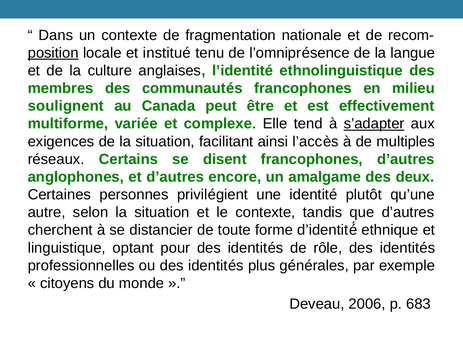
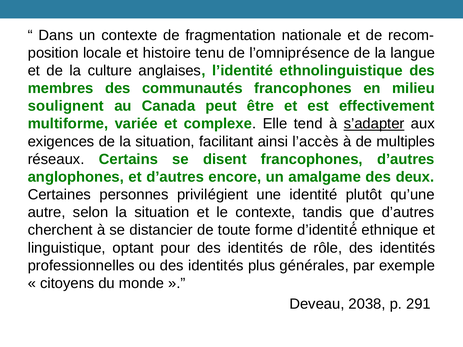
position underline: present -> none
institué: institué -> histoire
2006: 2006 -> 2038
683: 683 -> 291
